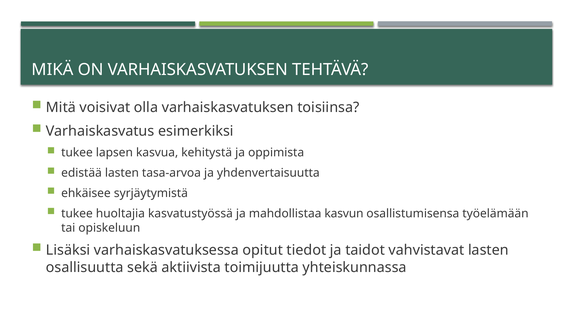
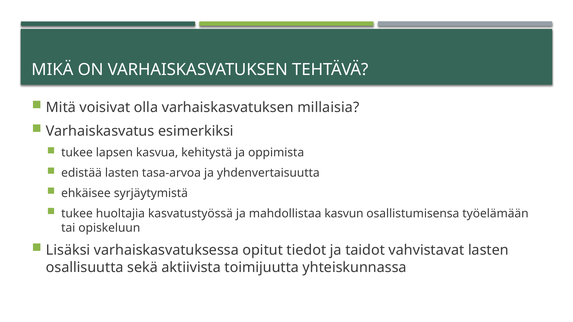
toisiinsa: toisiinsa -> millaisia
